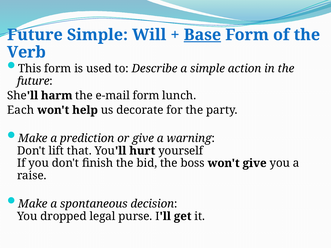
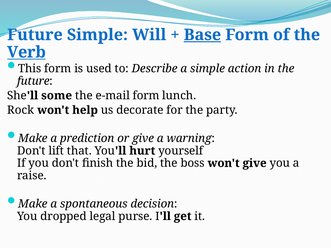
Verb underline: none -> present
harm: harm -> some
Each: Each -> Rock
